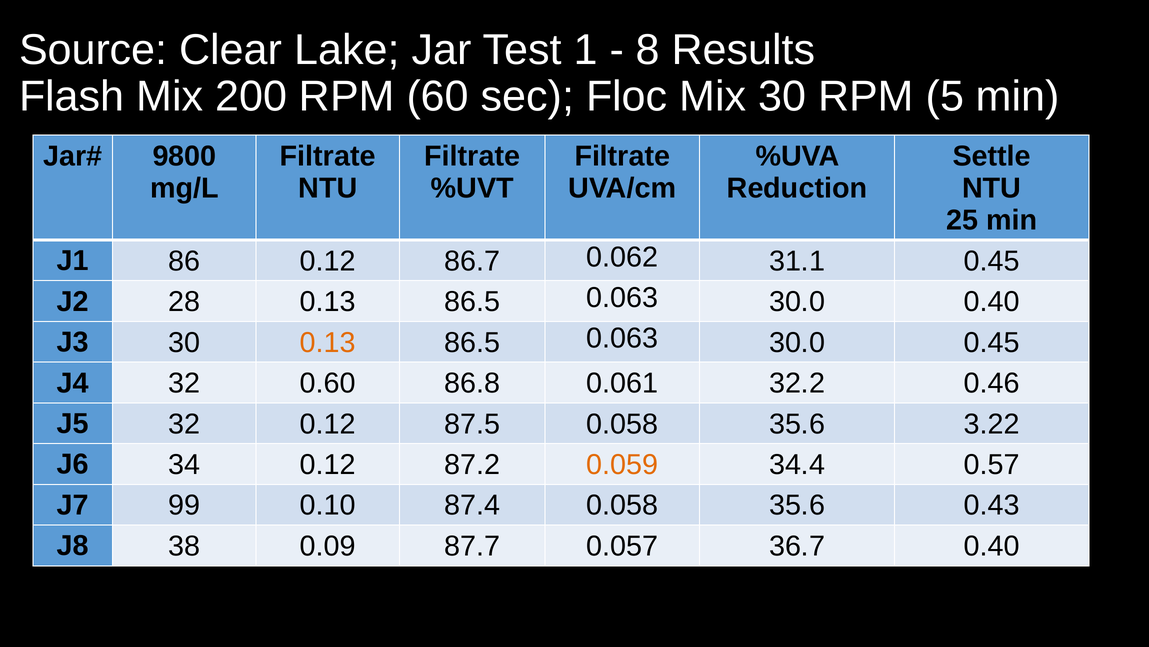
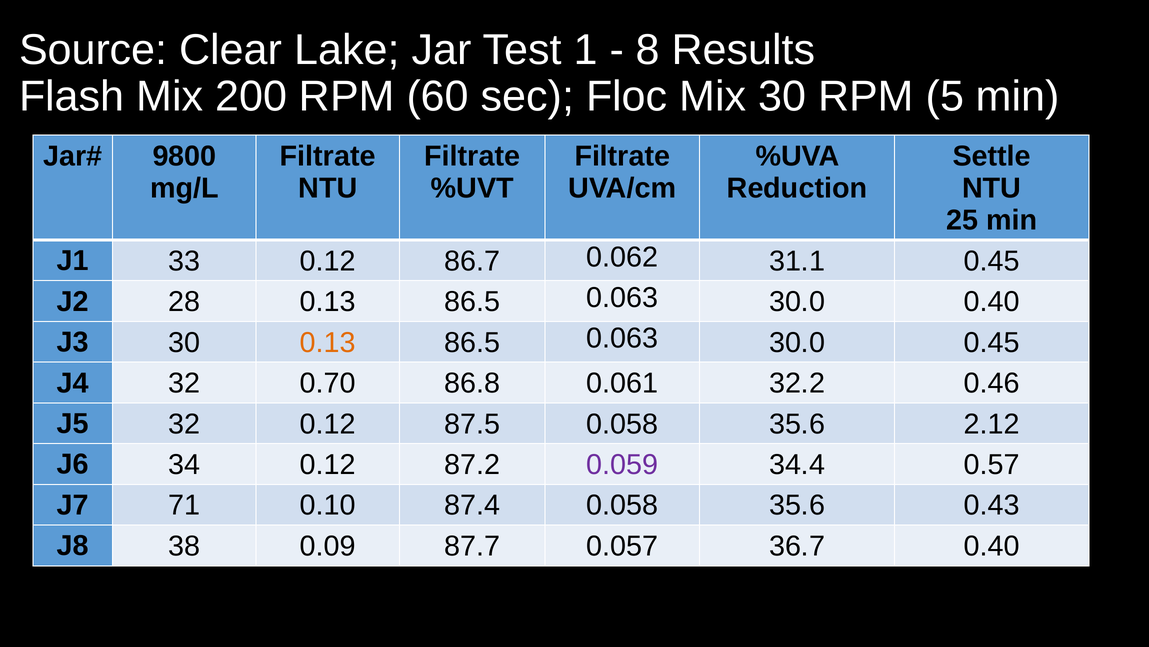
86: 86 -> 33
0.60: 0.60 -> 0.70
3.22: 3.22 -> 2.12
0.059 colour: orange -> purple
99: 99 -> 71
